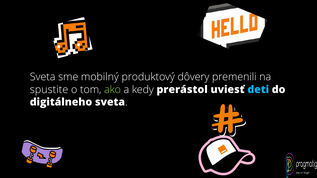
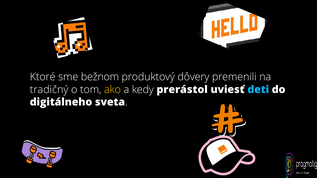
Sveta at (43, 77): Sveta -> Ktoré
mobilný: mobilný -> bežnom
spustite: spustite -> tradičný
ako colour: light green -> yellow
